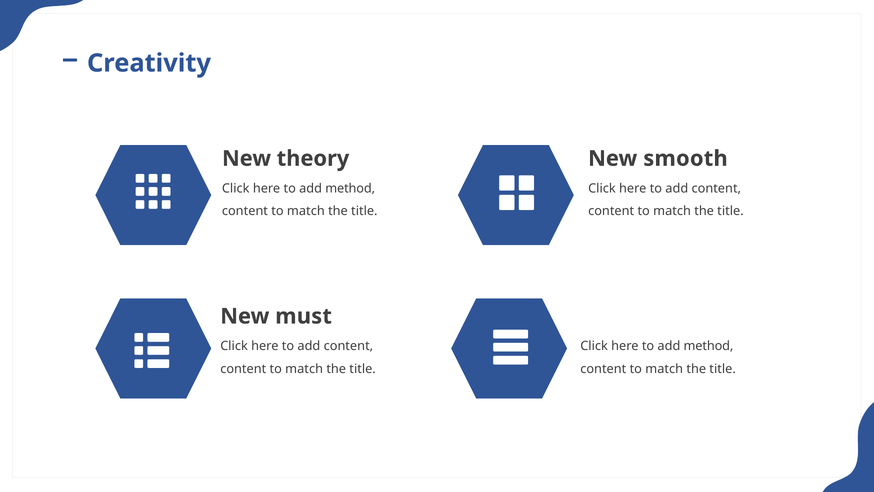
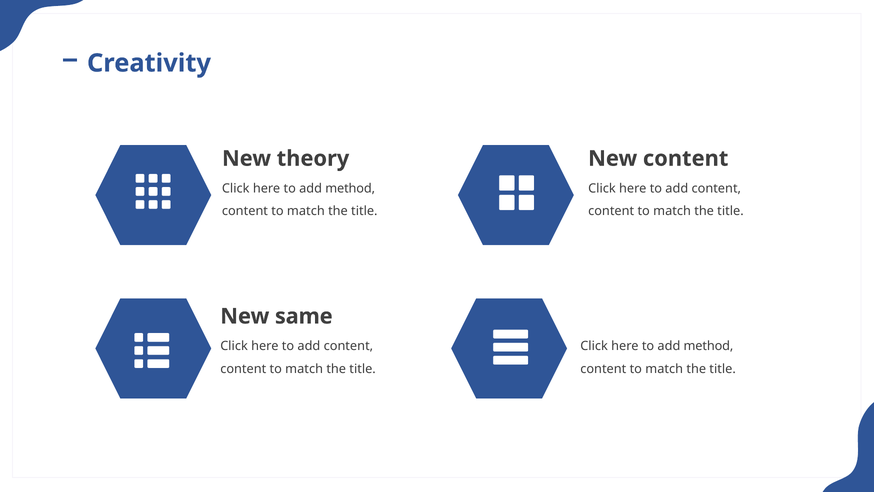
New smooth: smooth -> content
must: must -> same
